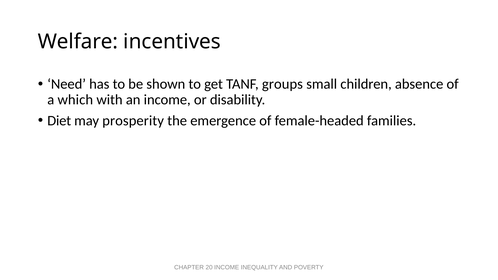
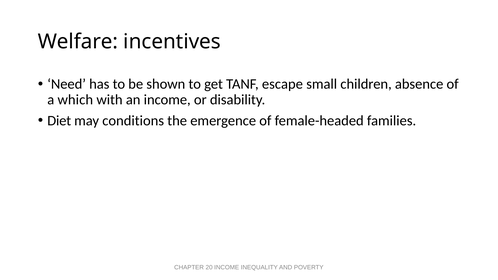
groups: groups -> escape
prosperity: prosperity -> conditions
